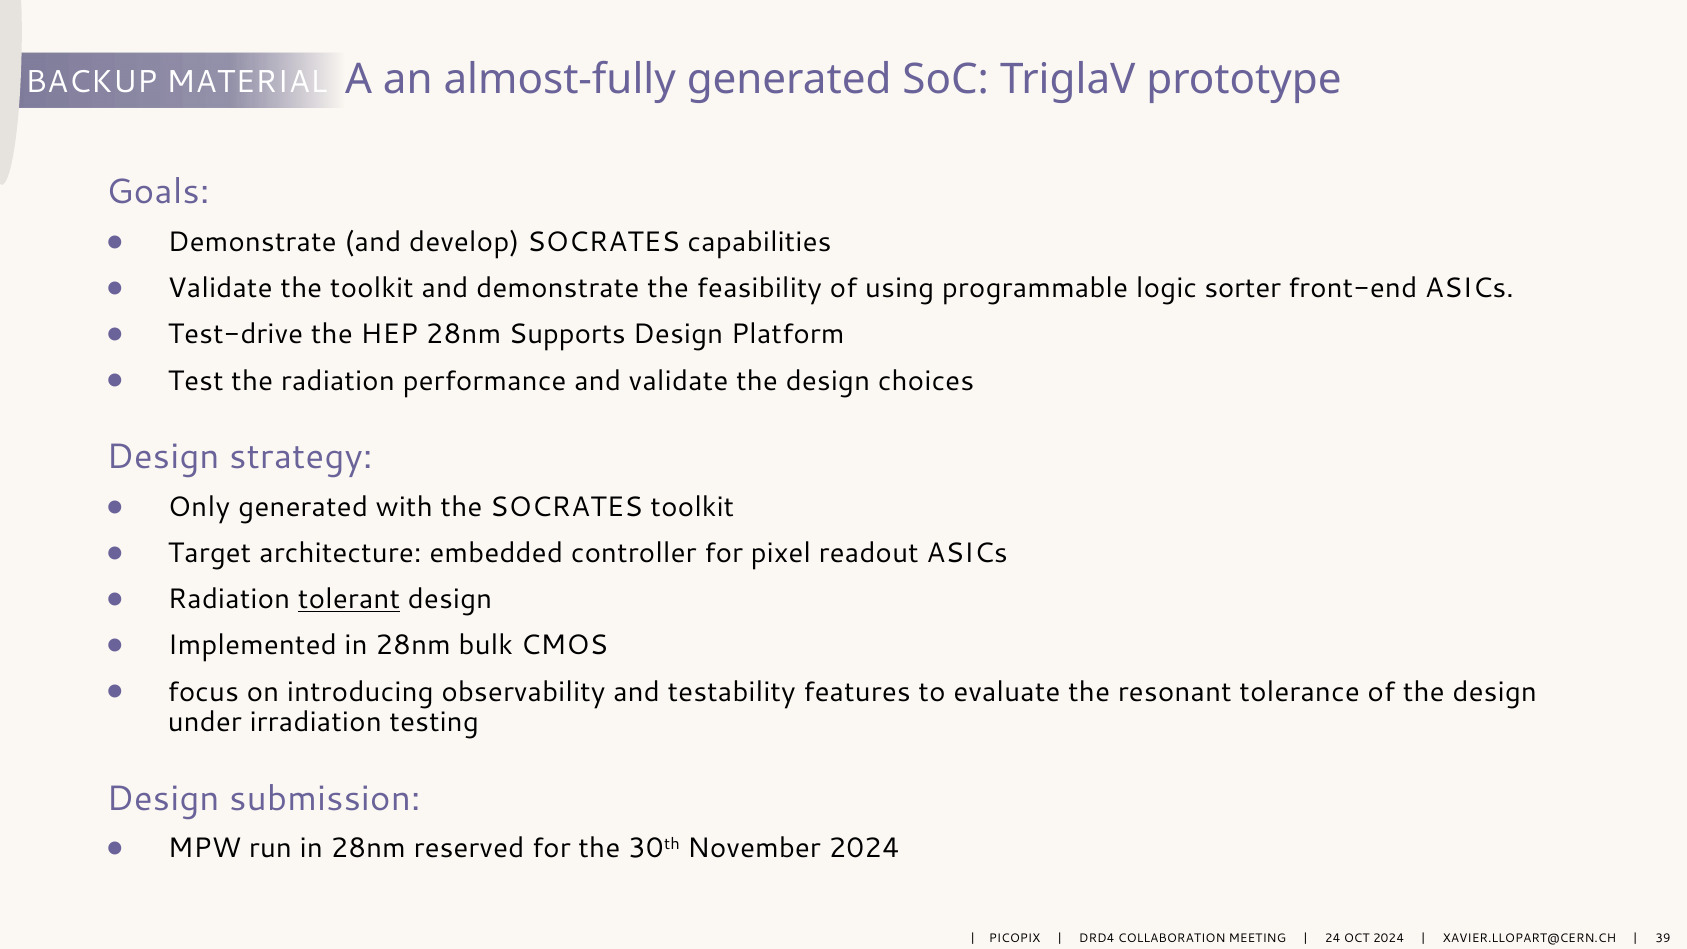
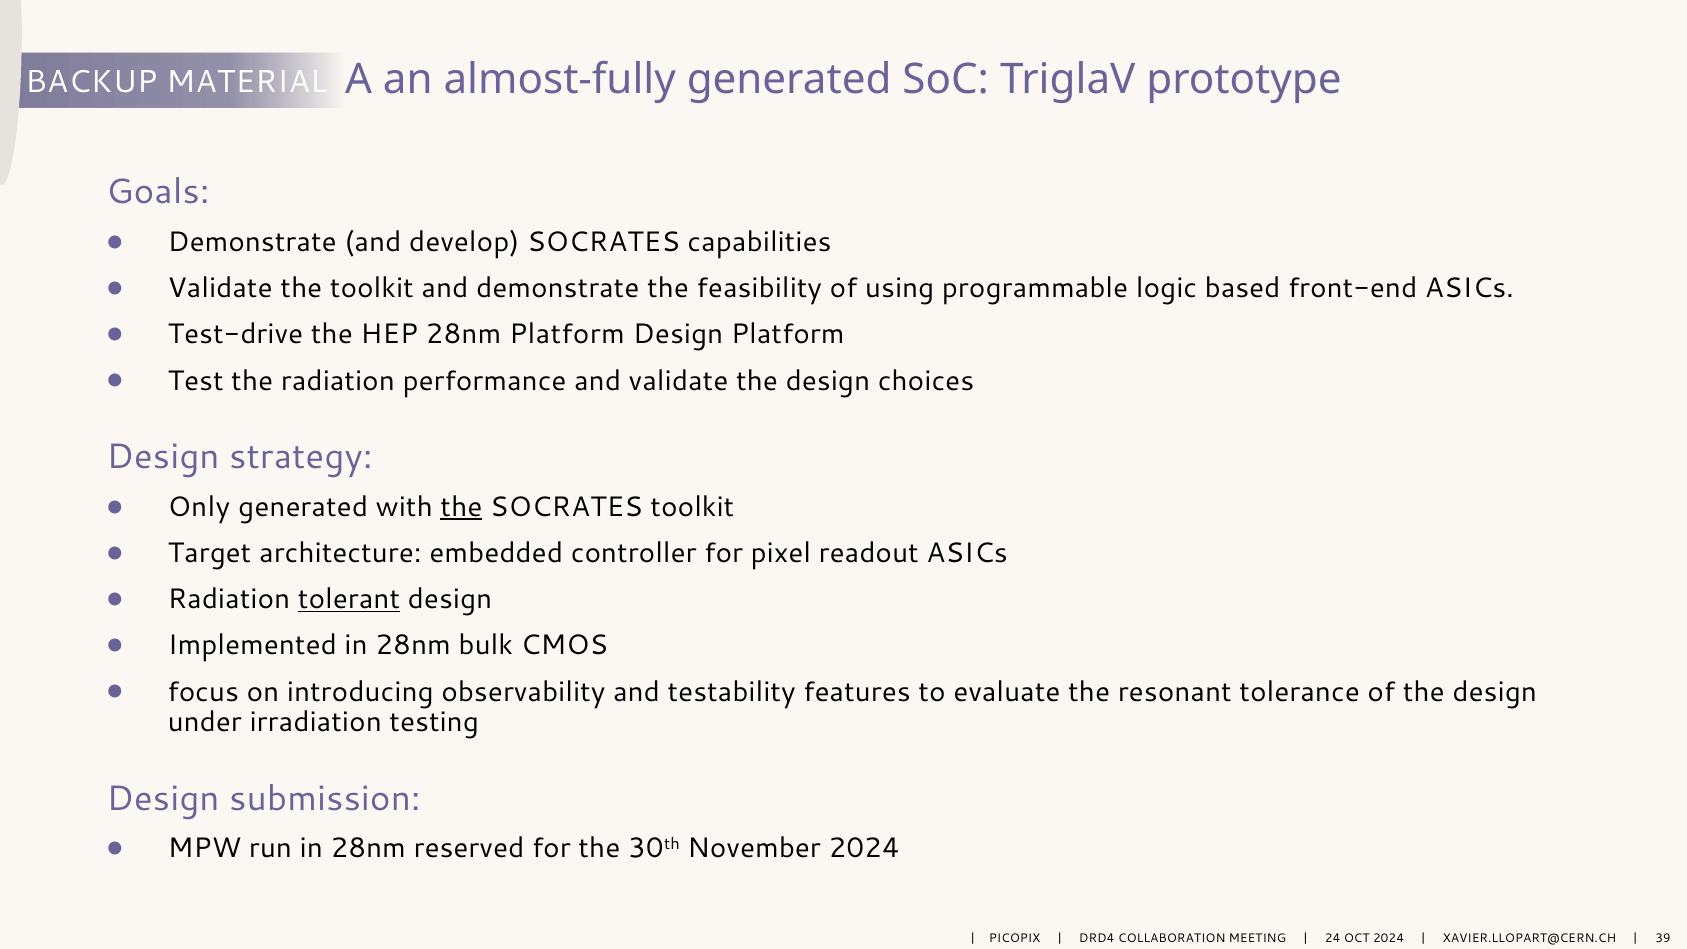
sorter: sorter -> based
28nm Supports: Supports -> Platform
the at (461, 507) underline: none -> present
